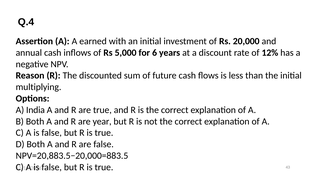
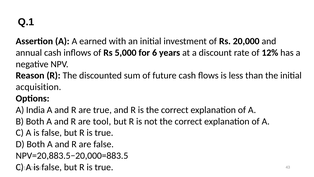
Q.4: Q.4 -> Q.1
multiplying: multiplying -> acquisition
year: year -> tool
